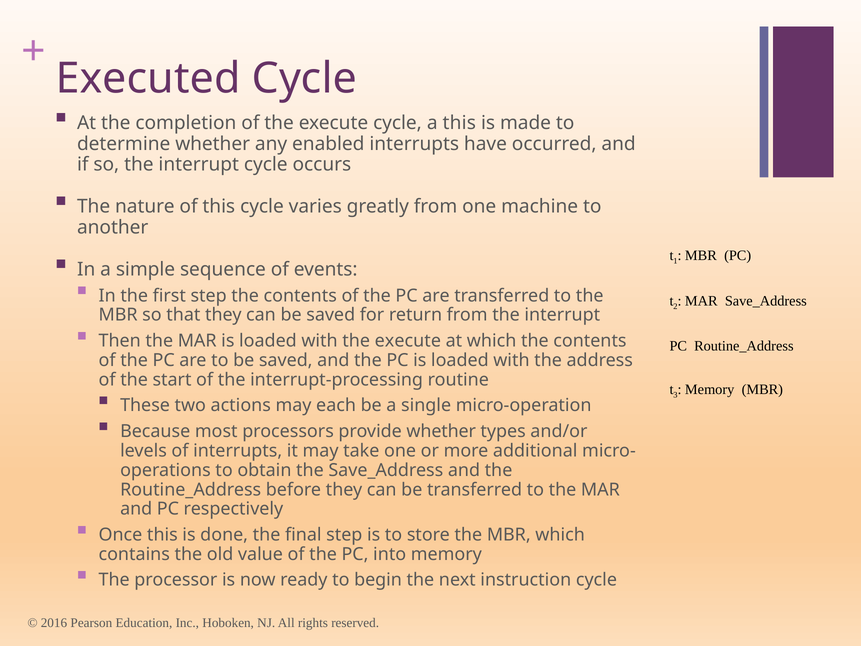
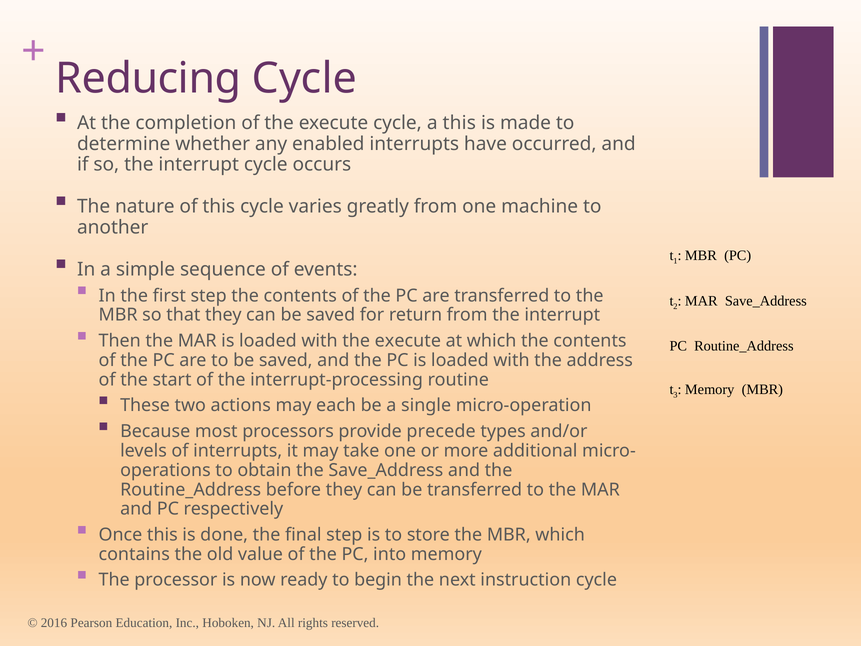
Executed: Executed -> Reducing
provide whether: whether -> precede
